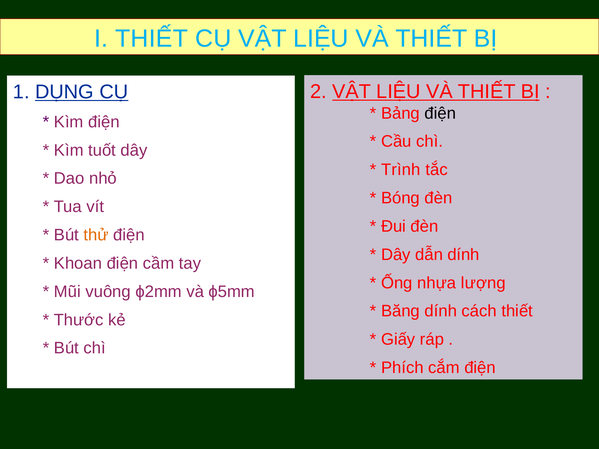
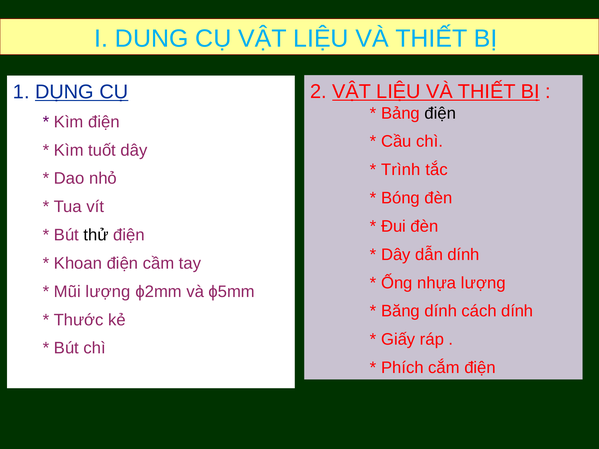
I THIẾT: THIẾT -> DUNG
thử colour: orange -> black
Mũi vuông: vuông -> lượng
cách thiết: thiết -> dính
